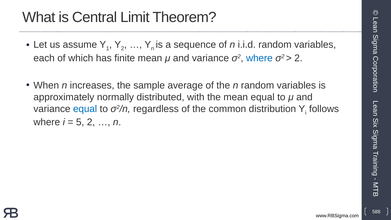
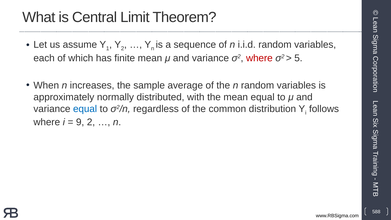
where at (259, 58) colour: blue -> red
2 at (298, 58): 2 -> 5
5: 5 -> 9
